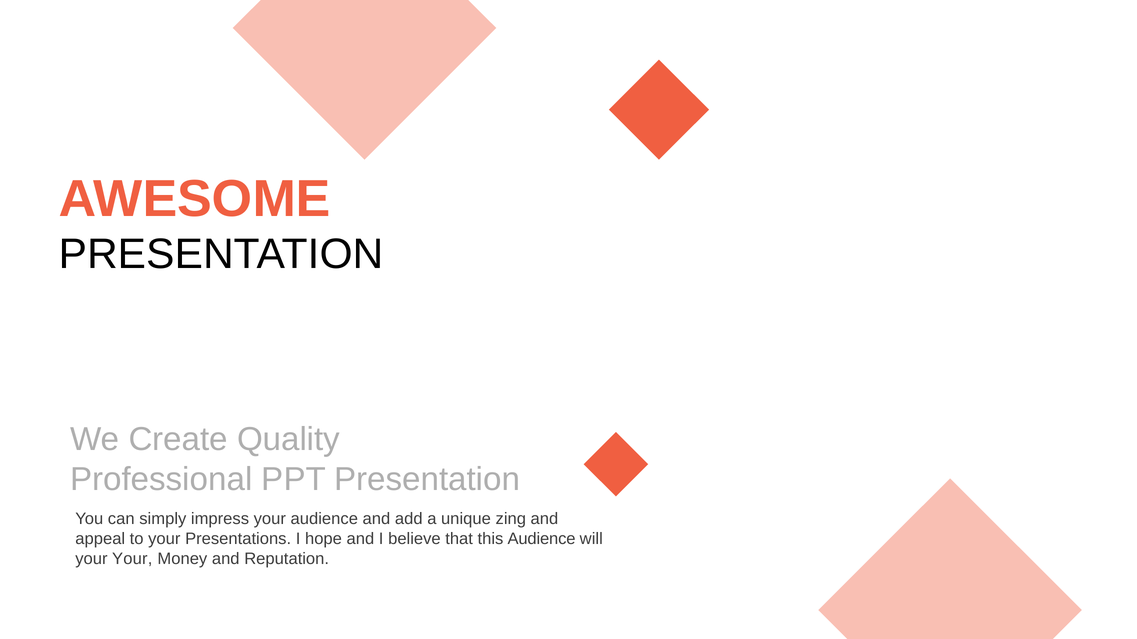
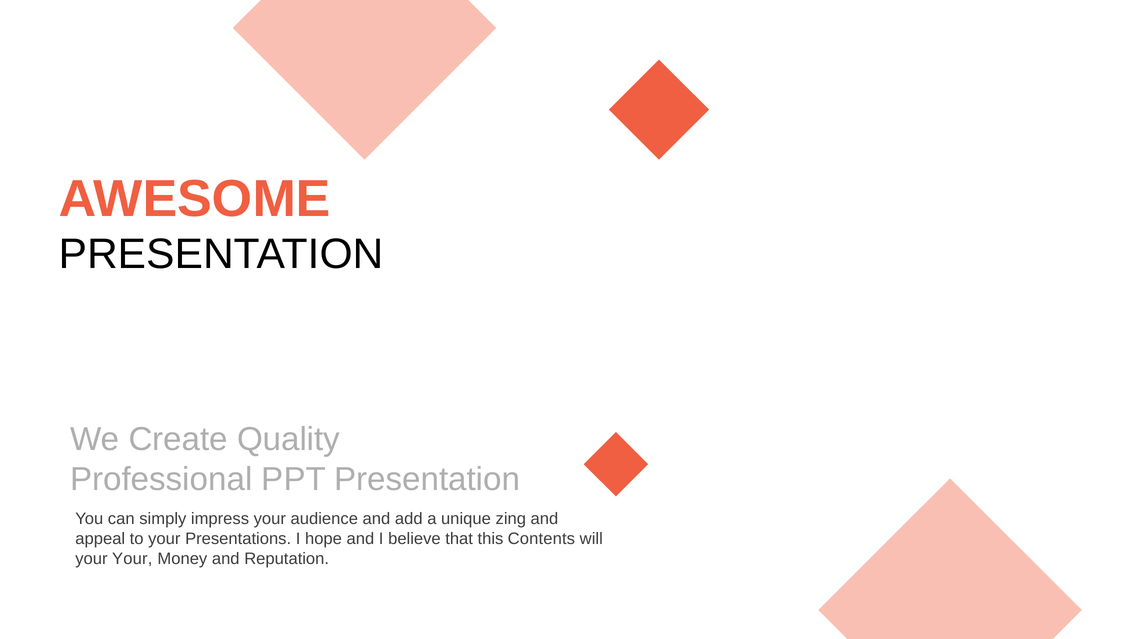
this Audience: Audience -> Contents
